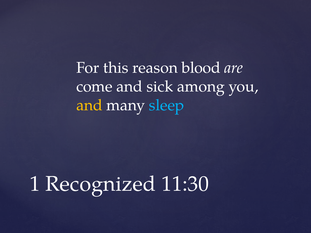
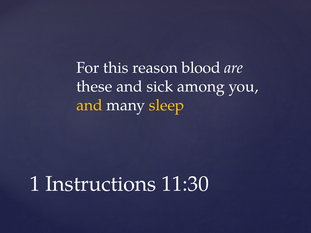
come: come -> these
sleep colour: light blue -> yellow
Recognized: Recognized -> Instructions
